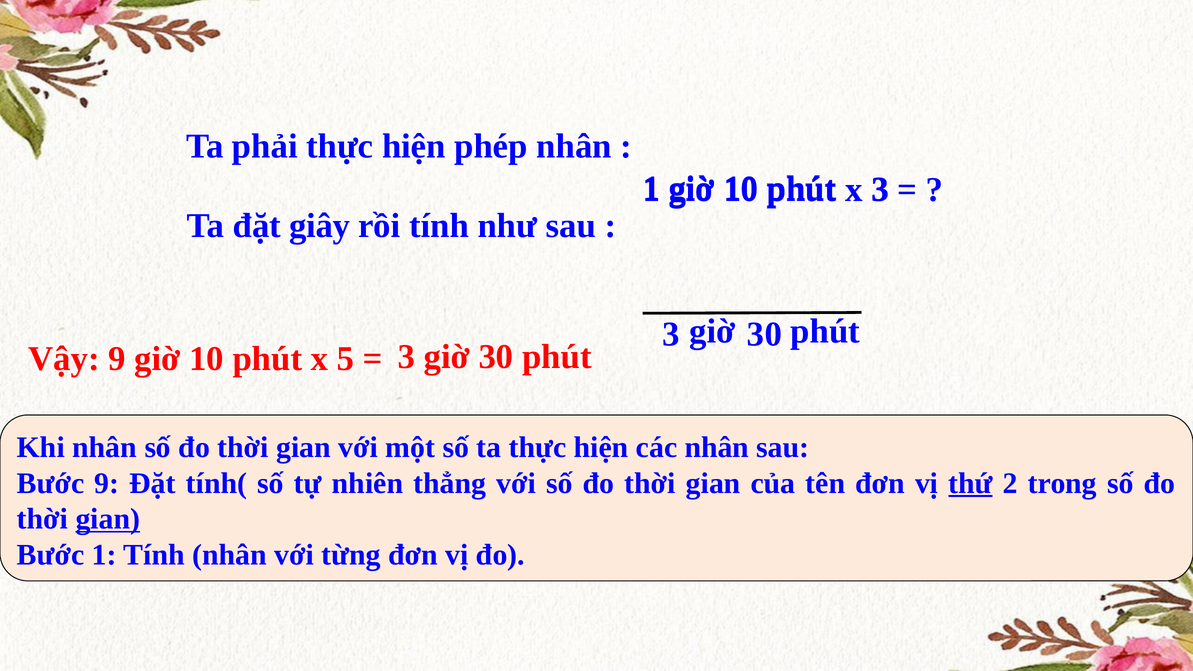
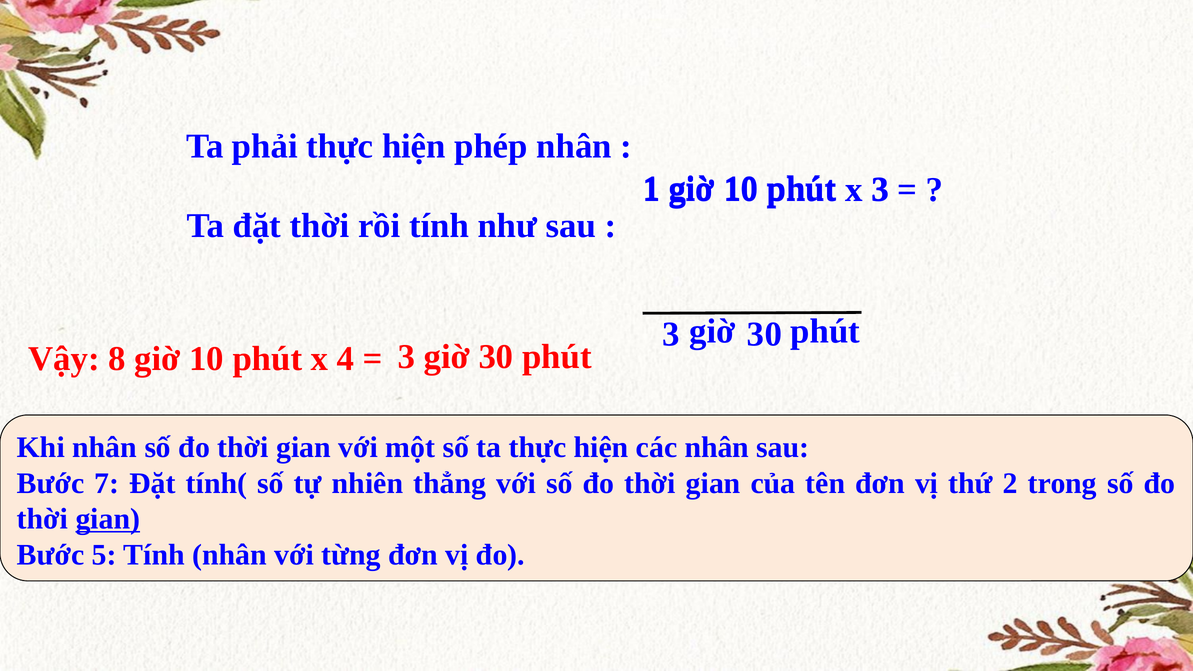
đặt giây: giây -> thời
Vậy 9: 9 -> 8
5: 5 -> 4
Bước 9: 9 -> 7
thứ underline: present -> none
Bước 1: 1 -> 5
